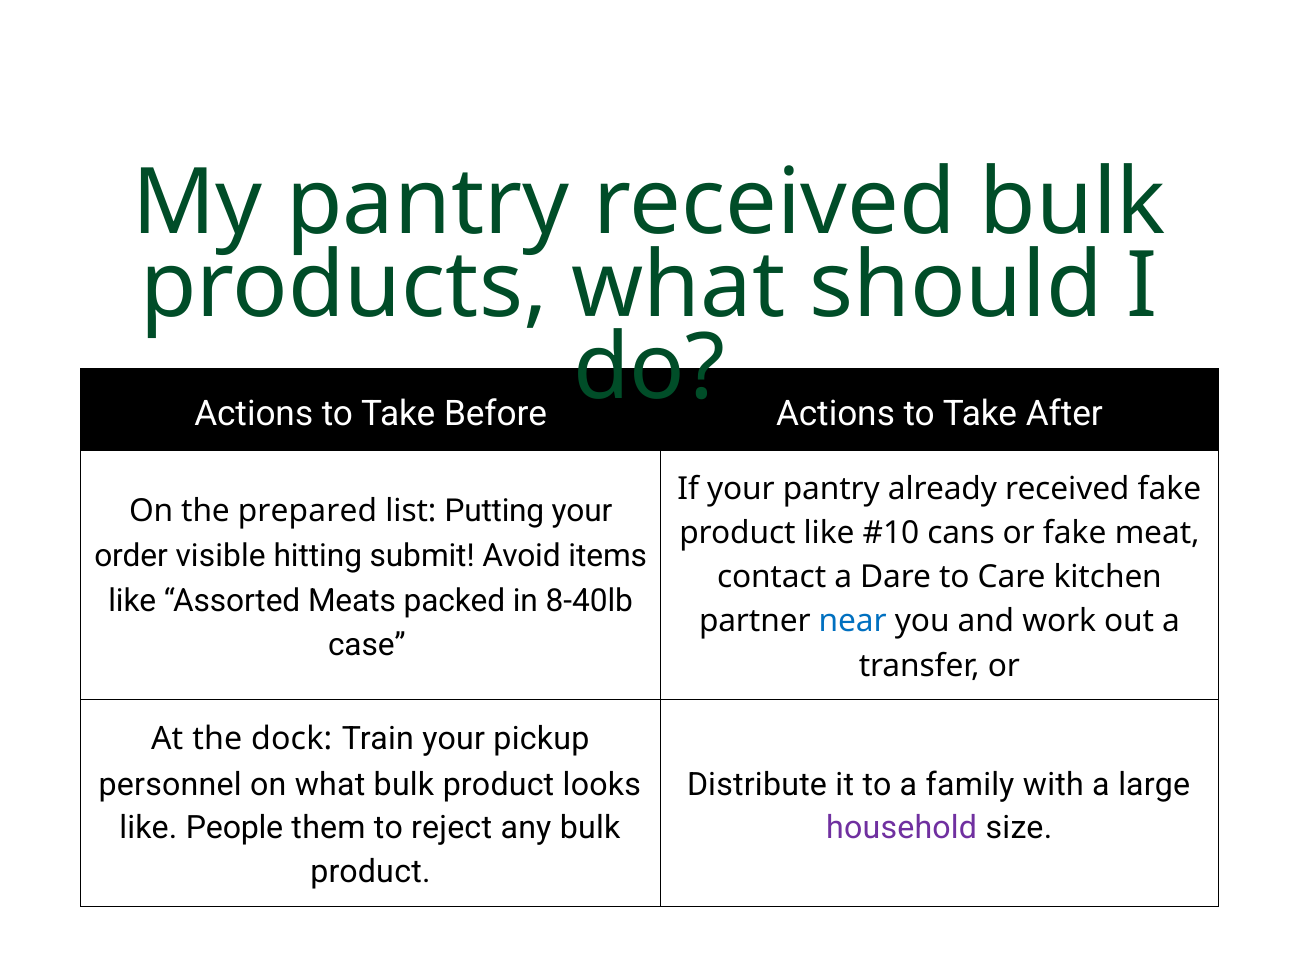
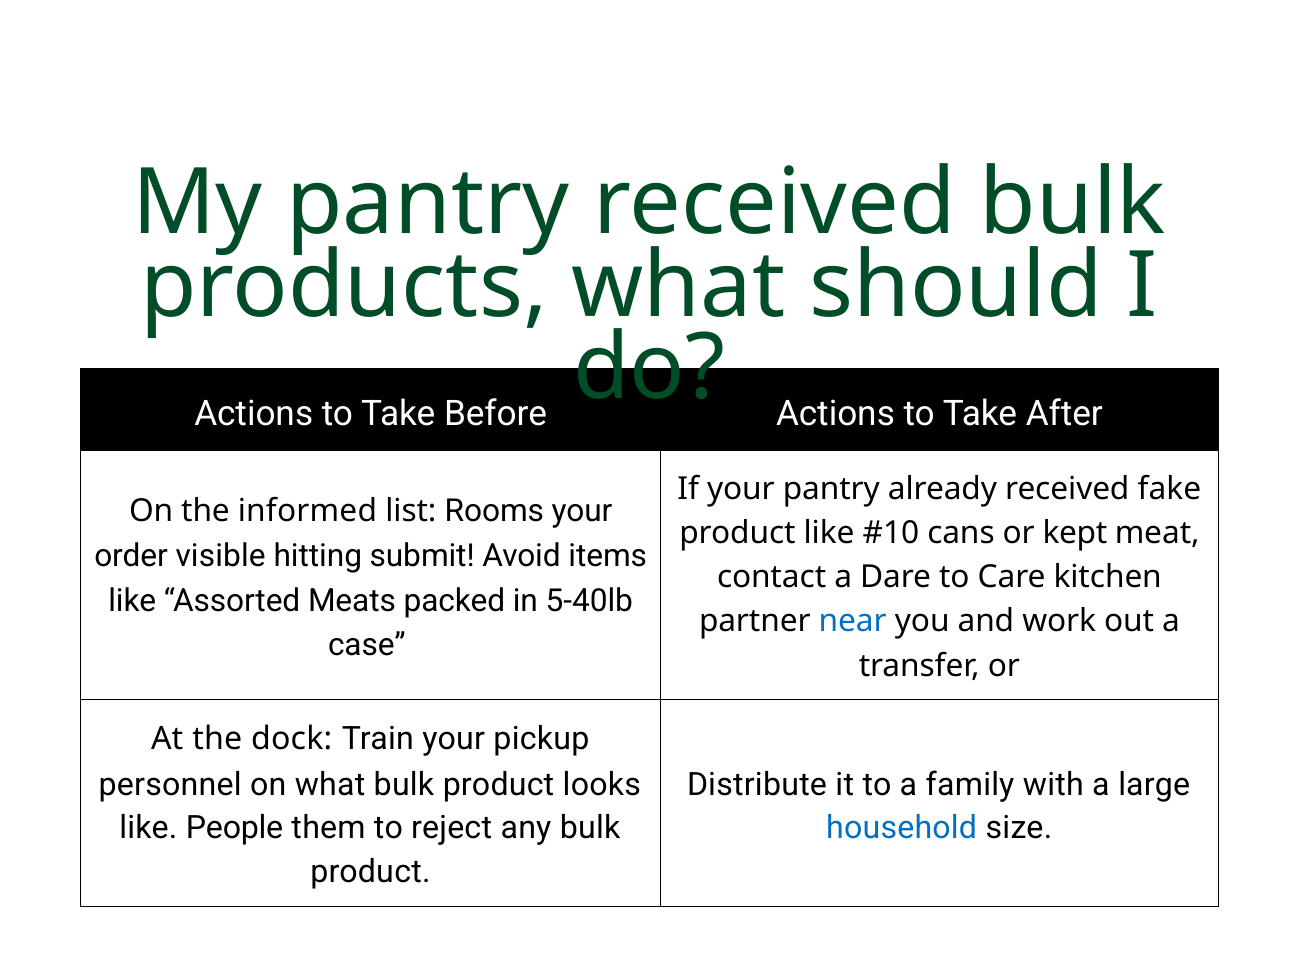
prepared: prepared -> informed
Putting: Putting -> Rooms
or fake: fake -> kept
8-40lb: 8-40lb -> 5-40lb
household colour: purple -> blue
